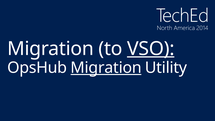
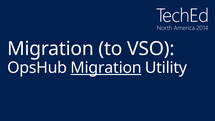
VSO underline: present -> none
